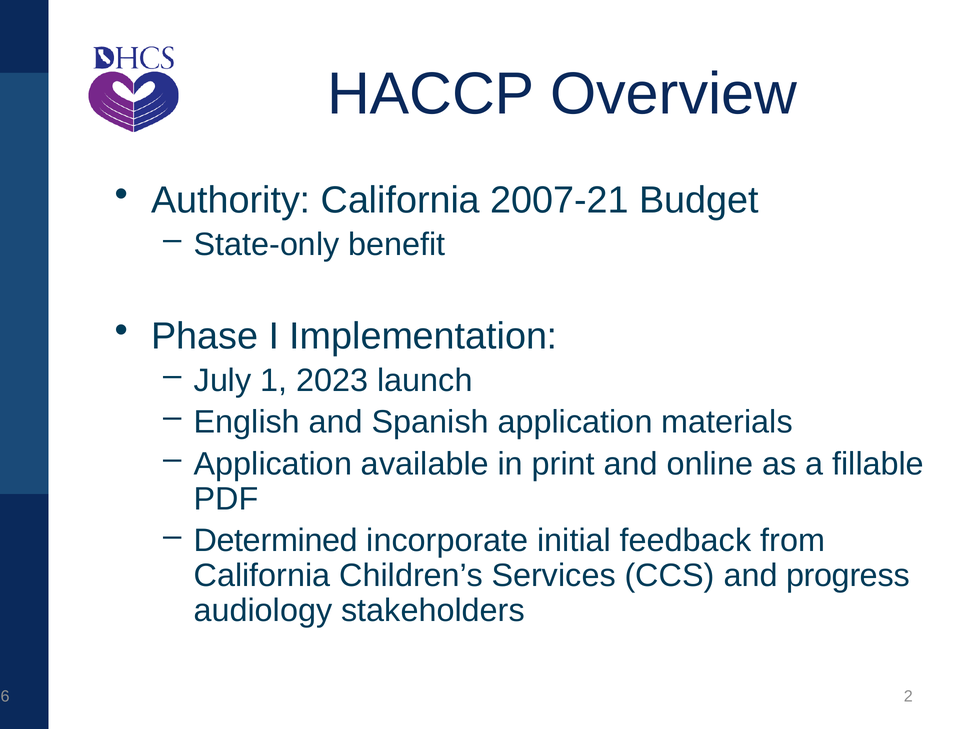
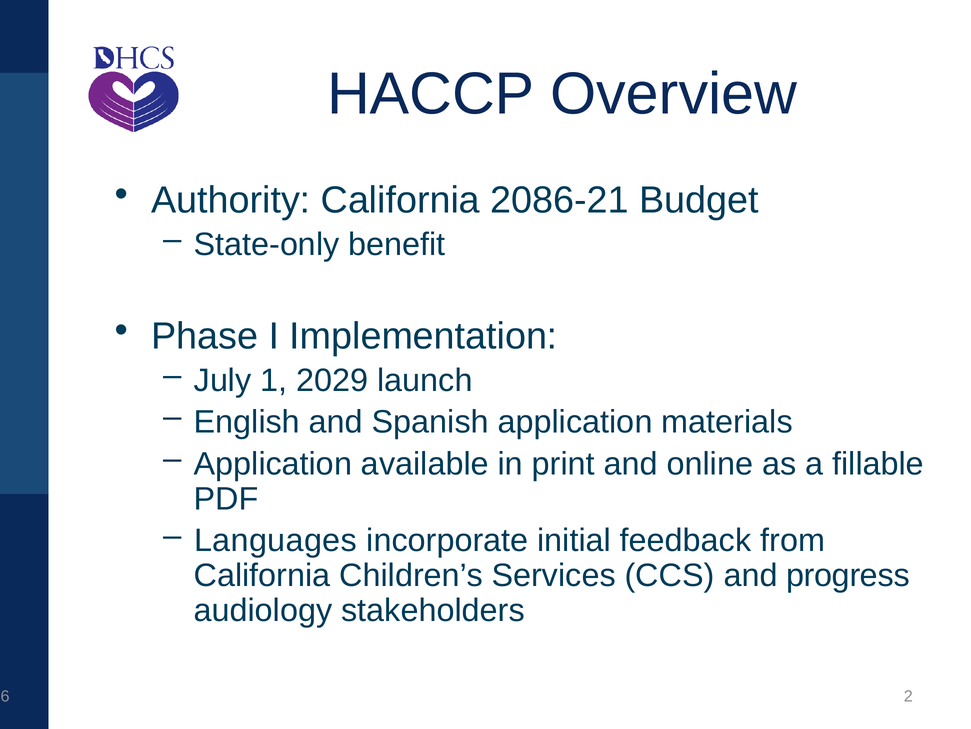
2007-21: 2007-21 -> 2086-21
2023: 2023 -> 2029
Determined: Determined -> Languages
